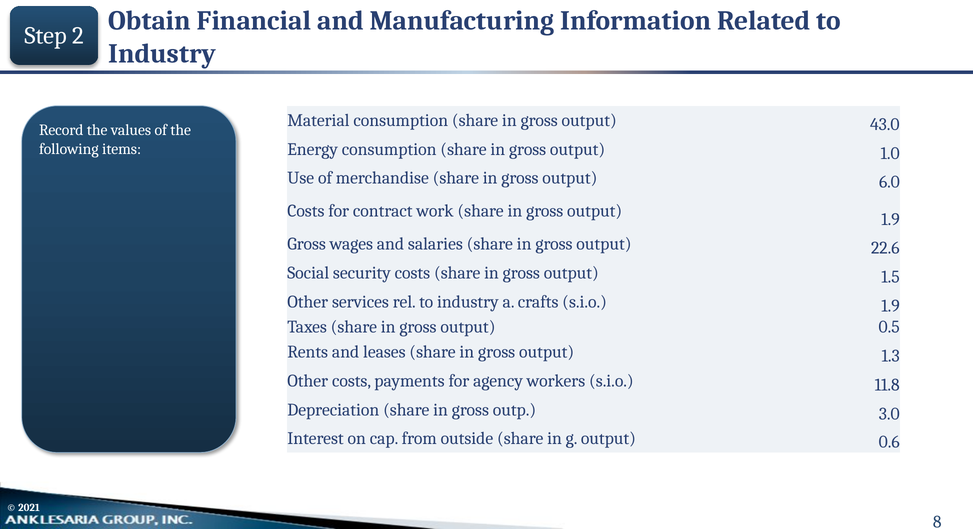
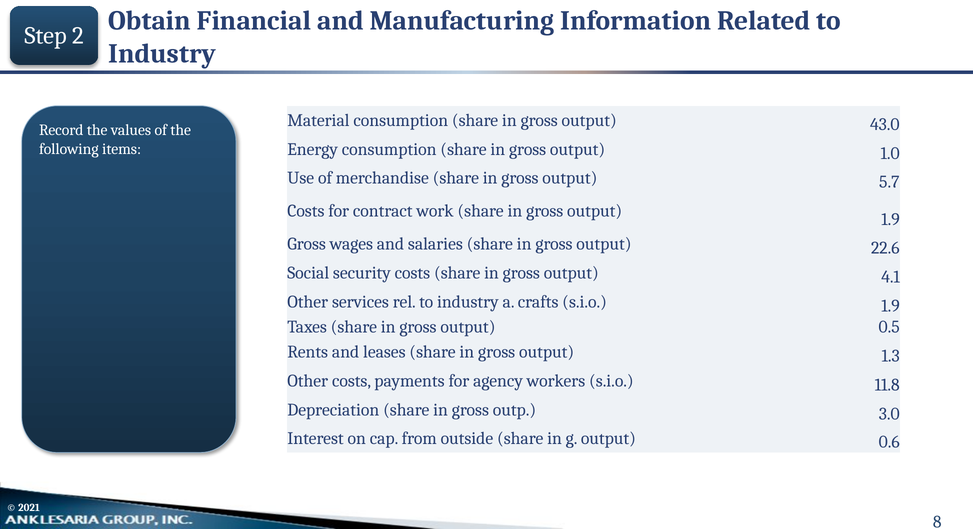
6.0: 6.0 -> 5.7
1.5: 1.5 -> 4.1
